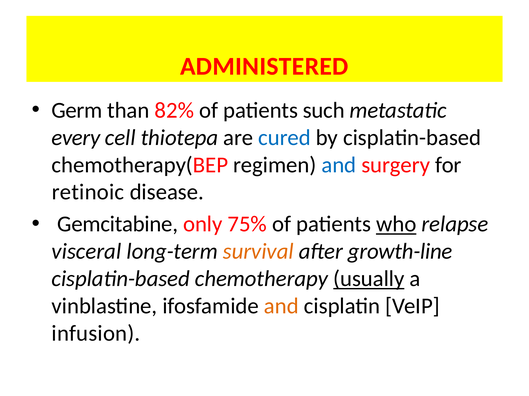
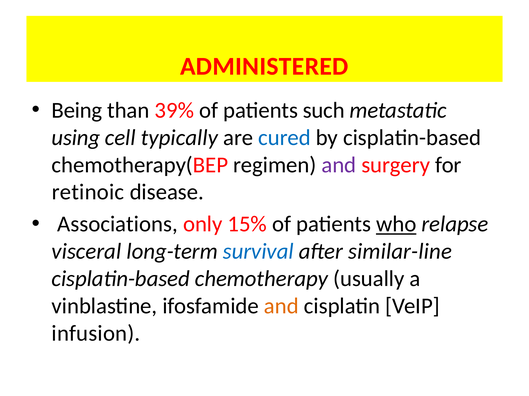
Germ: Germ -> Being
82%: 82% -> 39%
every: every -> using
thiotepa: thiotepa -> typically
and at (339, 165) colour: blue -> purple
Gemcitabine: Gemcitabine -> Associations
75%: 75% -> 15%
survival colour: orange -> blue
growth-line: growth-line -> similar-line
usually underline: present -> none
